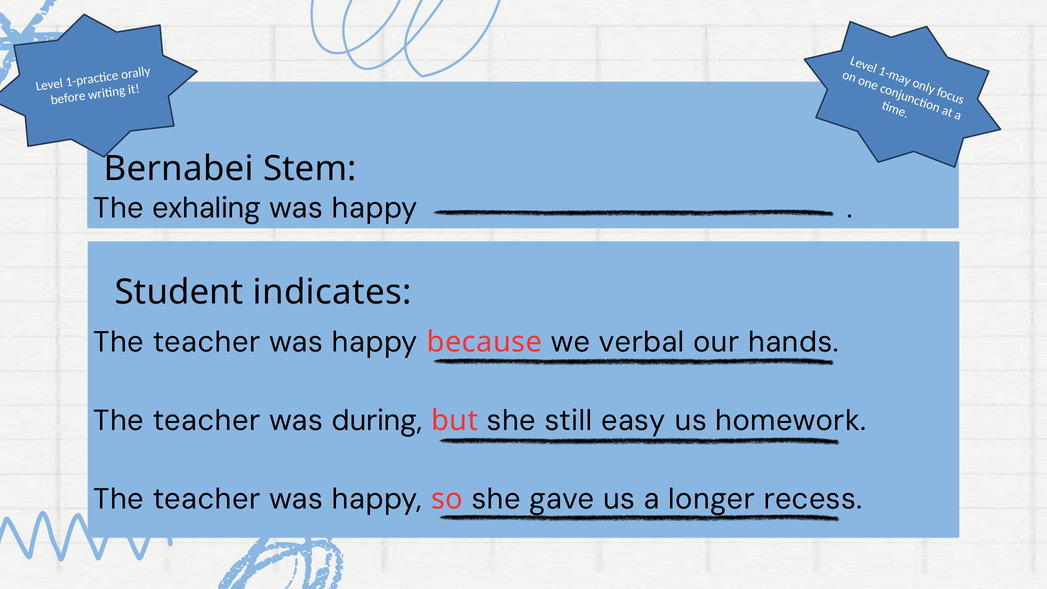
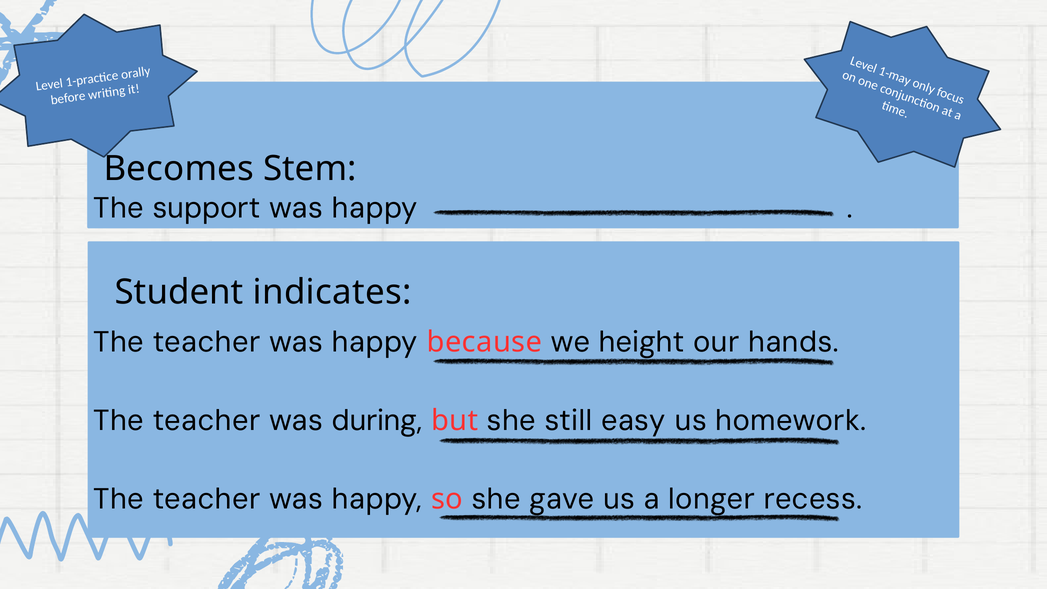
Bernabei: Bernabei -> Becomes
exhaling: exhaling -> support
verbal: verbal -> height
